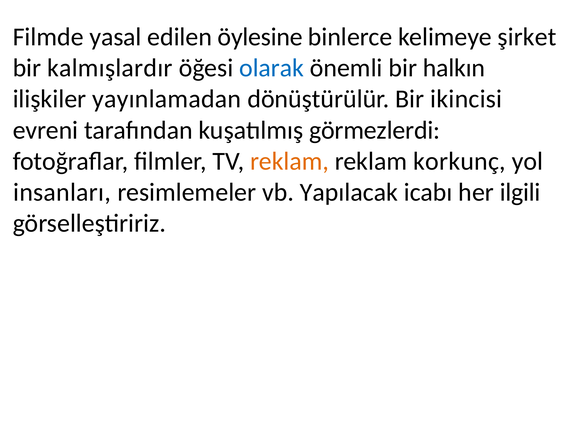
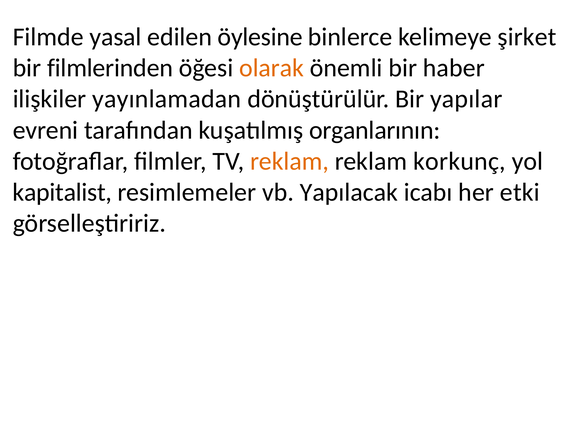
kalmışlardır: kalmışlardır -> filmlerinden
olarak colour: blue -> orange
halkın: halkın -> haber
ikincisi: ikincisi -> yapılar
görmezlerdi: görmezlerdi -> organlarının
insanları: insanları -> kapitalist
ilgili: ilgili -> etki
